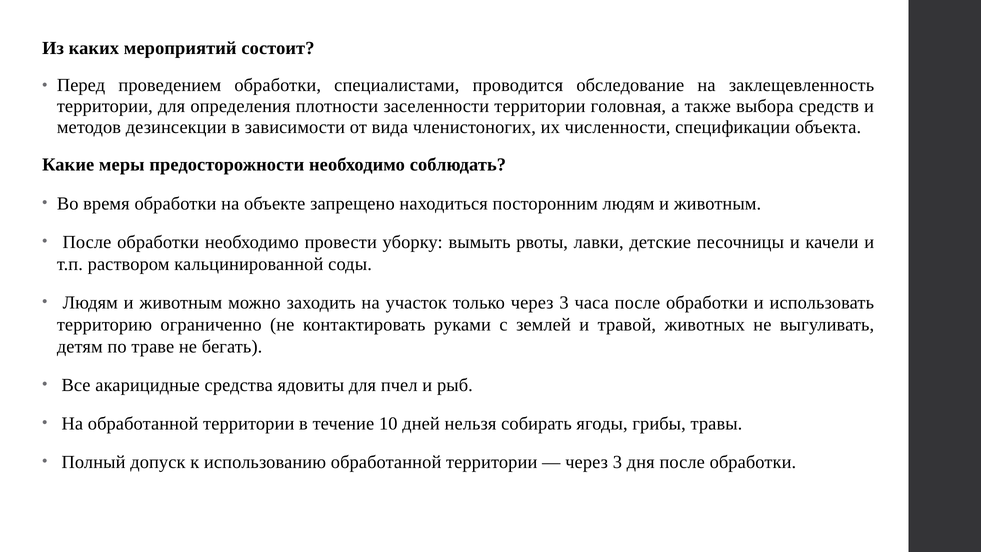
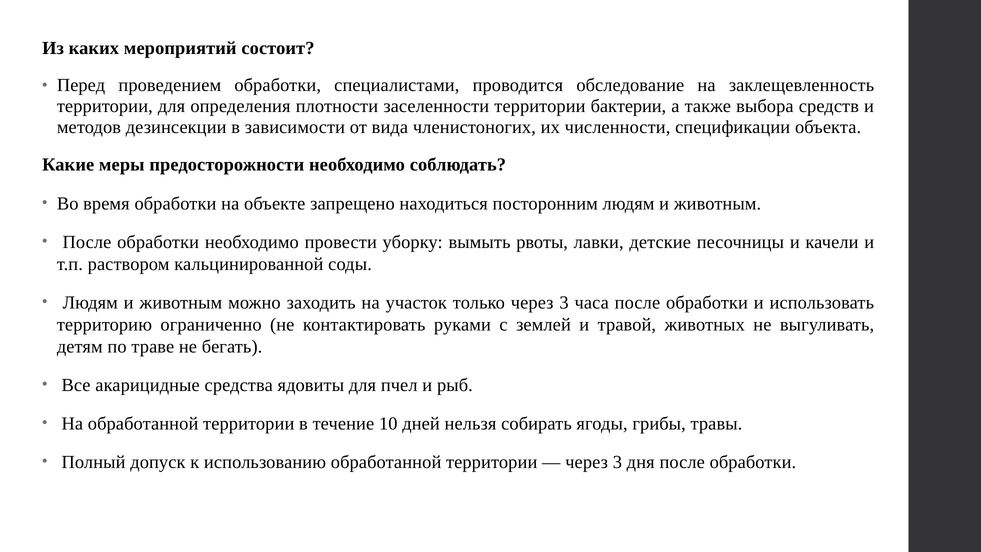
головная: головная -> бактерии
